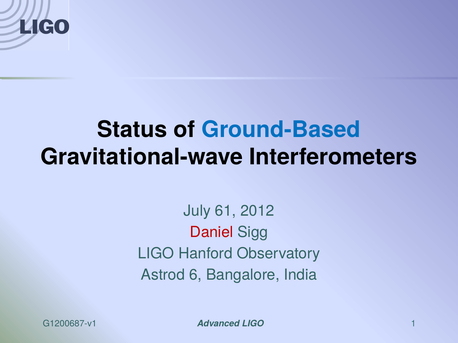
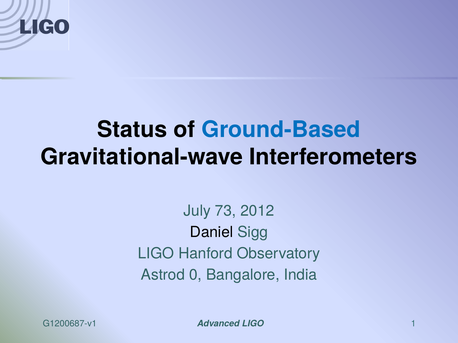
61: 61 -> 73
Daniel colour: red -> black
6: 6 -> 0
